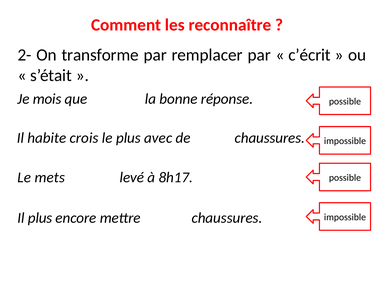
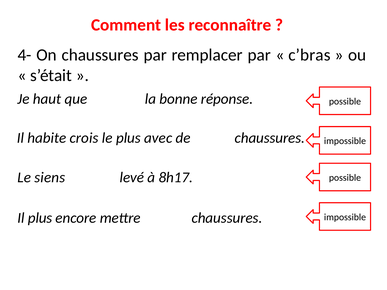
2-: 2- -> 4-
On transforme: transforme -> chaussures
c’écrit: c’écrit -> c’bras
mois: mois -> haut
mets: mets -> siens
